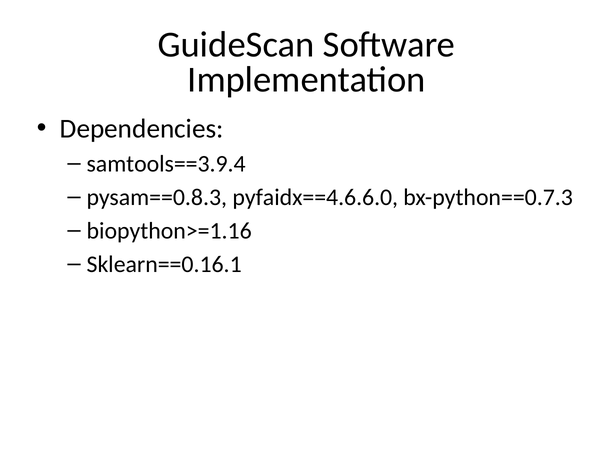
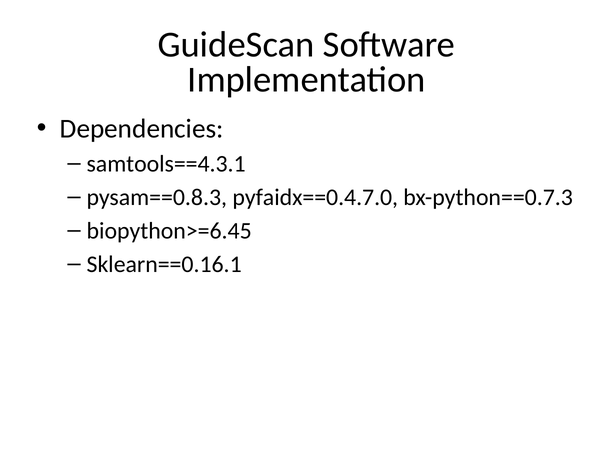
samtools==3.9.4: samtools==3.9.4 -> samtools==4.3.1
pyfaidx==4.6.6.0: pyfaidx==4.6.6.0 -> pyfaidx==0.4.7.0
biopython>=1.16: biopython>=1.16 -> biopython>=6.45
